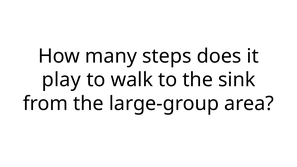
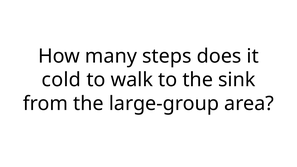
play: play -> cold
